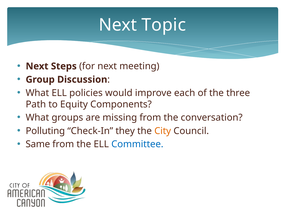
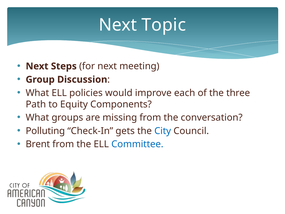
they: they -> gets
City colour: orange -> blue
Same: Same -> Brent
